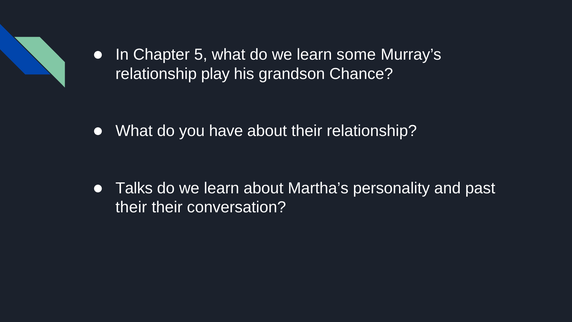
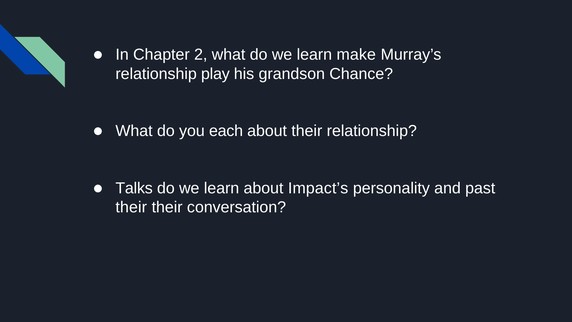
5: 5 -> 2
some: some -> make
have: have -> each
Martha’s: Martha’s -> Impact’s
